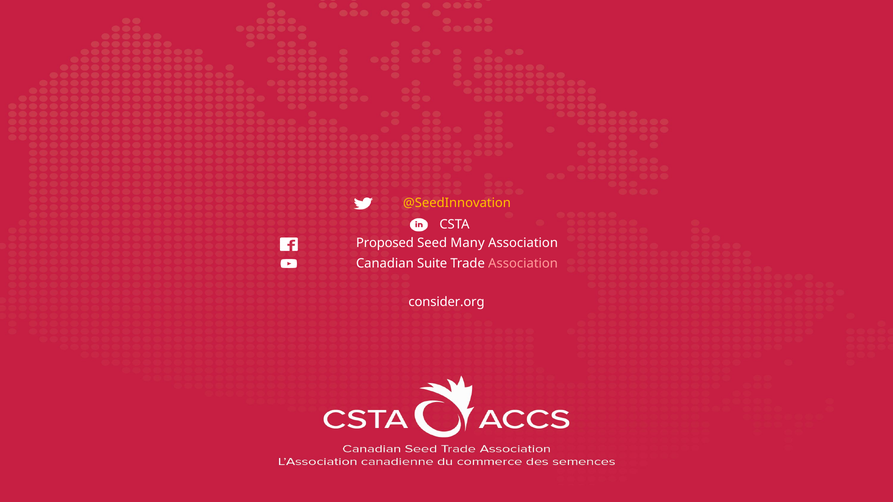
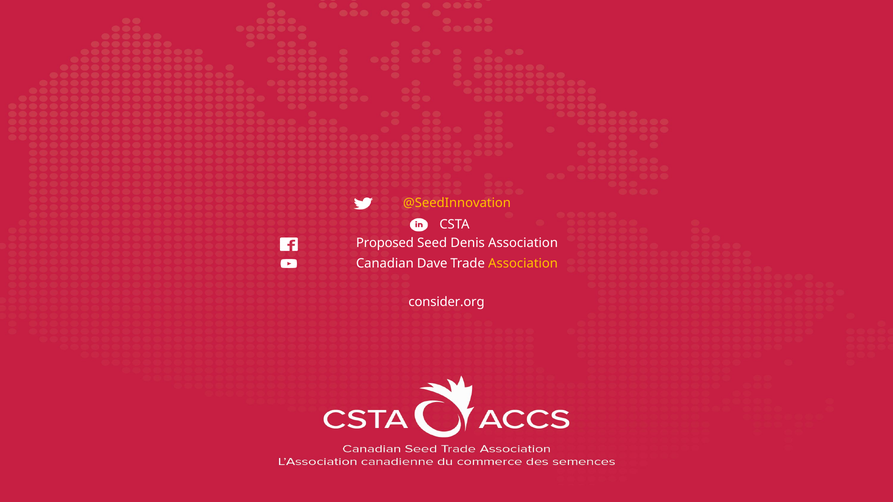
Many: Many -> Denis
Suite: Suite -> Dave
Association at (523, 264) colour: pink -> yellow
